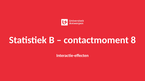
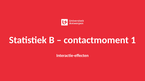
8: 8 -> 1
